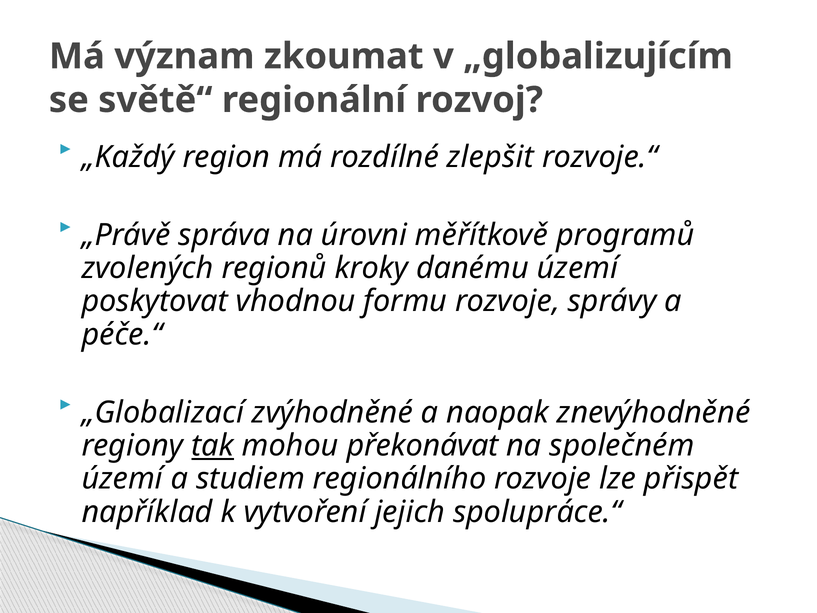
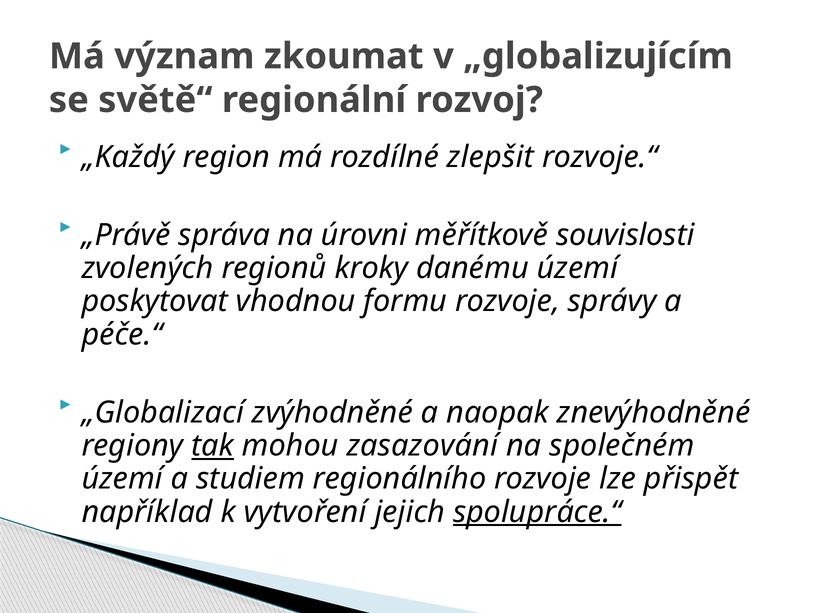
programů: programů -> souvislosti
překonávat: překonávat -> zasazování
spolupráce.“ underline: none -> present
